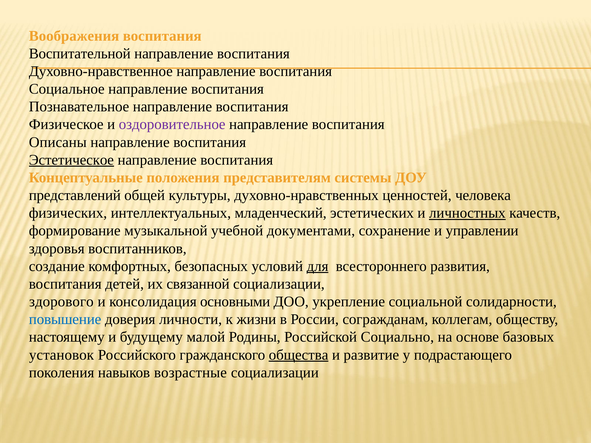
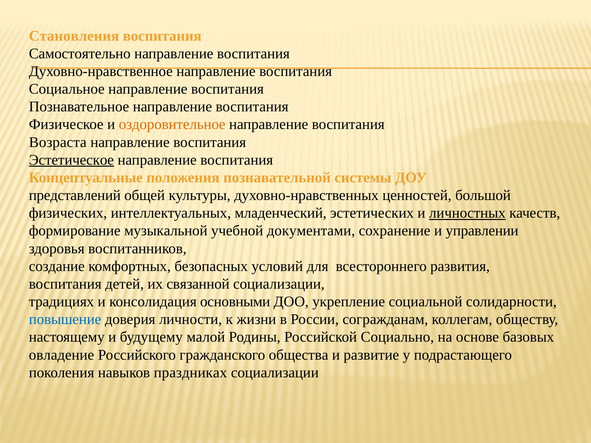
Воображения: Воображения -> Становления
Воспитательной: Воспитательной -> Самостоятельно
оздоровительное colour: purple -> orange
Описаны: Описаны -> Возраста
представителям: представителям -> познавательной
человека: человека -> большой
для underline: present -> none
здорового: здорового -> традициях
установок: установок -> овладение
общества underline: present -> none
возрастные: возрастные -> праздниках
